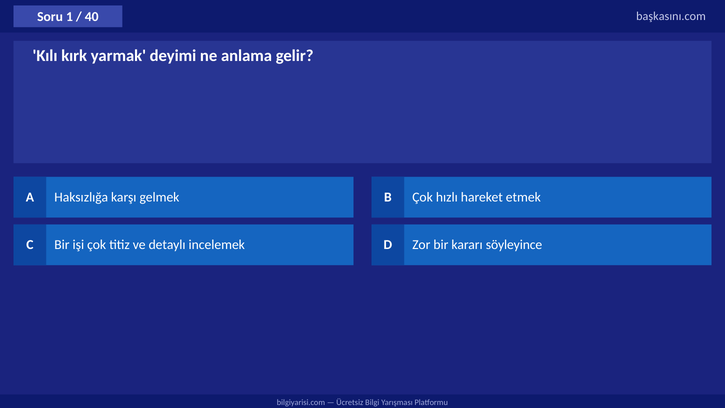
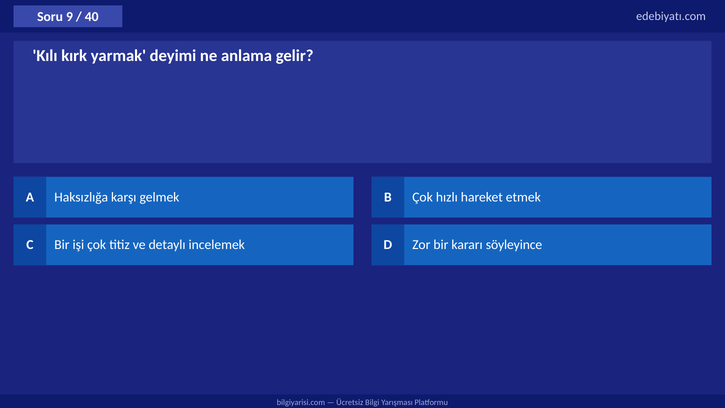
1: 1 -> 9
başkasını.com: başkasını.com -> edebiyatı.com
